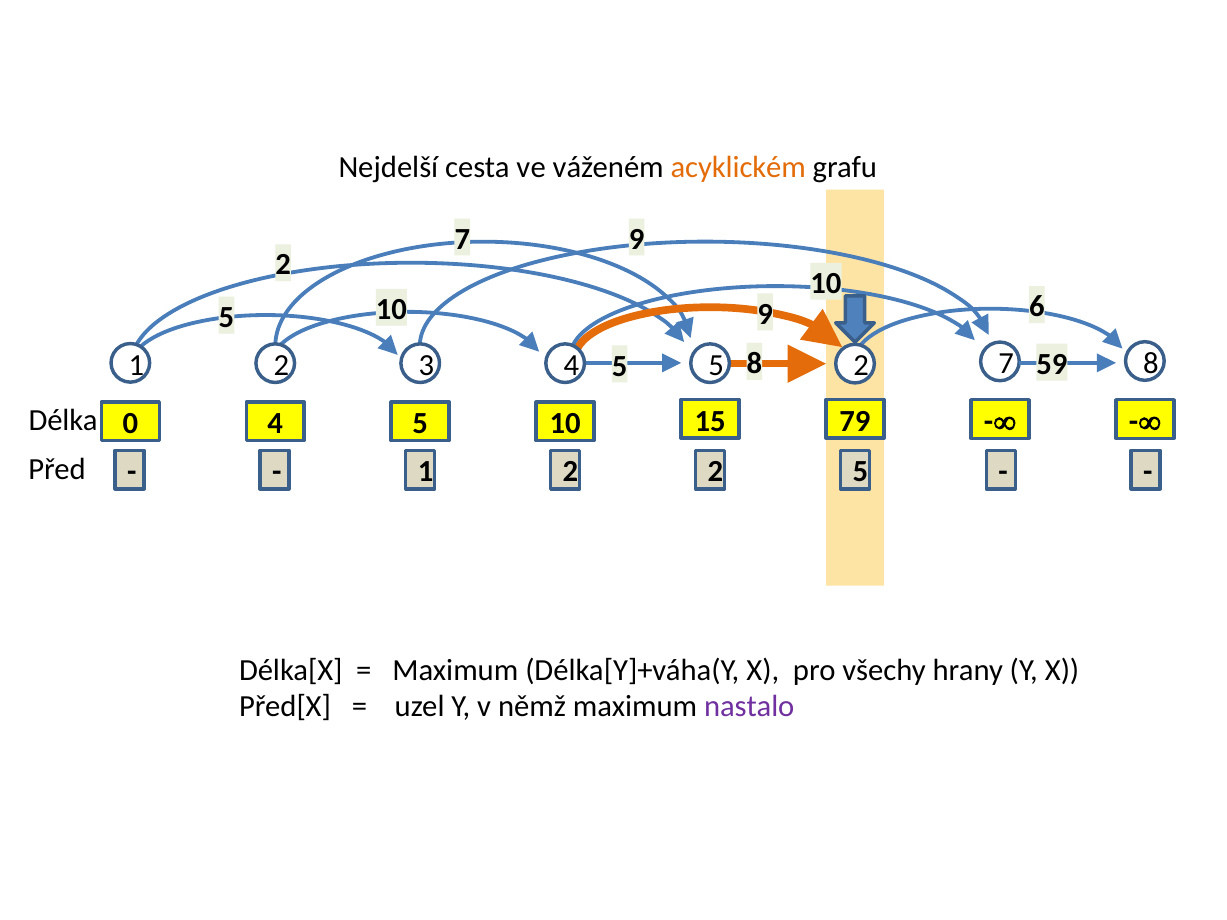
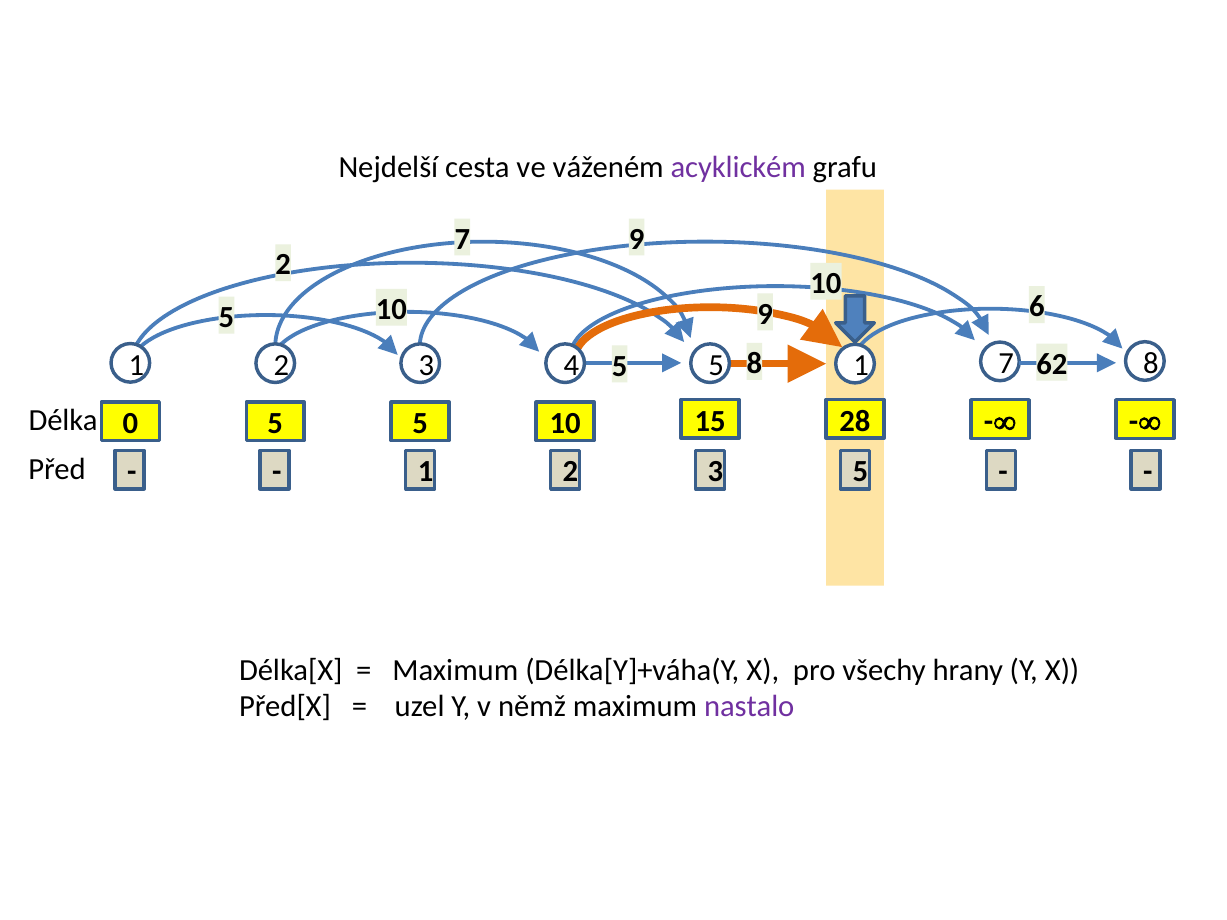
acyklickém colour: orange -> purple
5 2: 2 -> 1
59: 59 -> 62
0 4: 4 -> 5
79: 79 -> 28
2 at (715, 472): 2 -> 3
